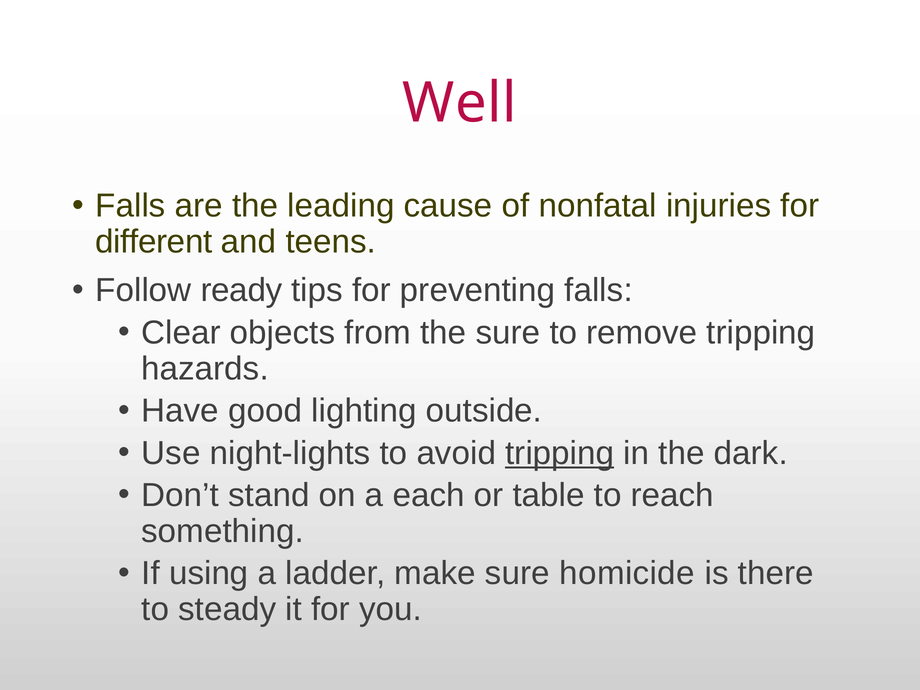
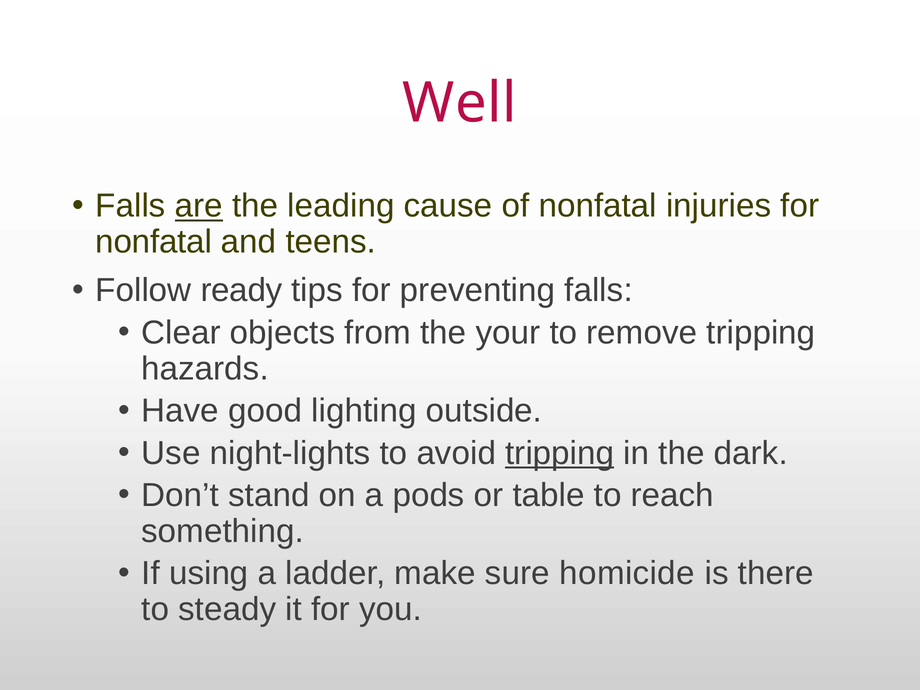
are underline: none -> present
different at (154, 242): different -> nonfatal
the sure: sure -> your
each: each -> pods
